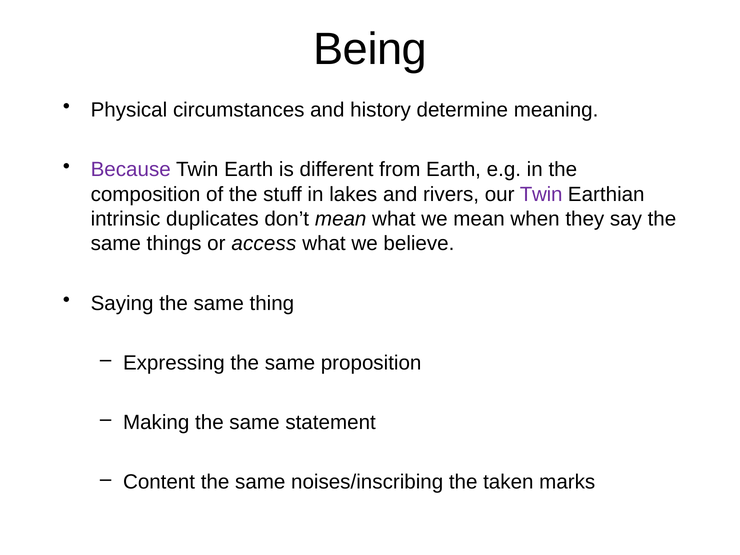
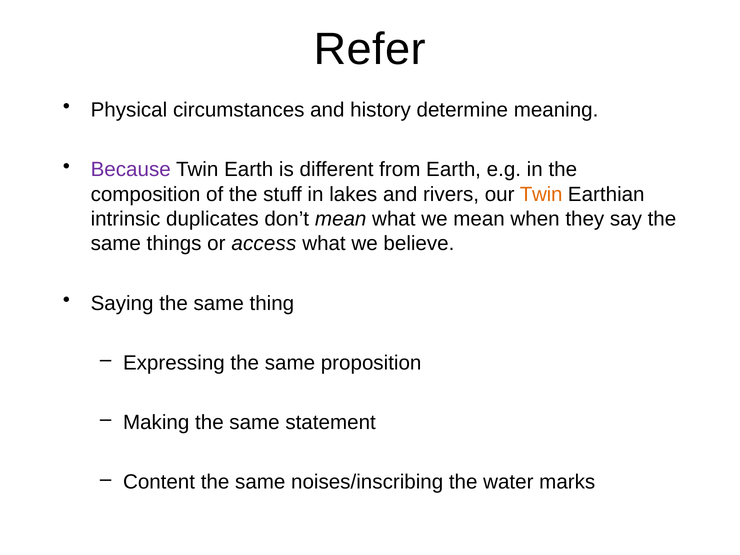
Being: Being -> Refer
Twin at (541, 194) colour: purple -> orange
taken: taken -> water
